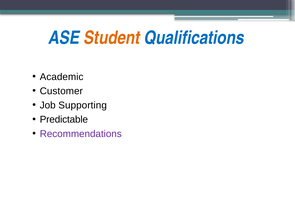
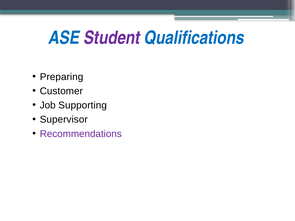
Student colour: orange -> purple
Academic: Academic -> Preparing
Predictable: Predictable -> Supervisor
